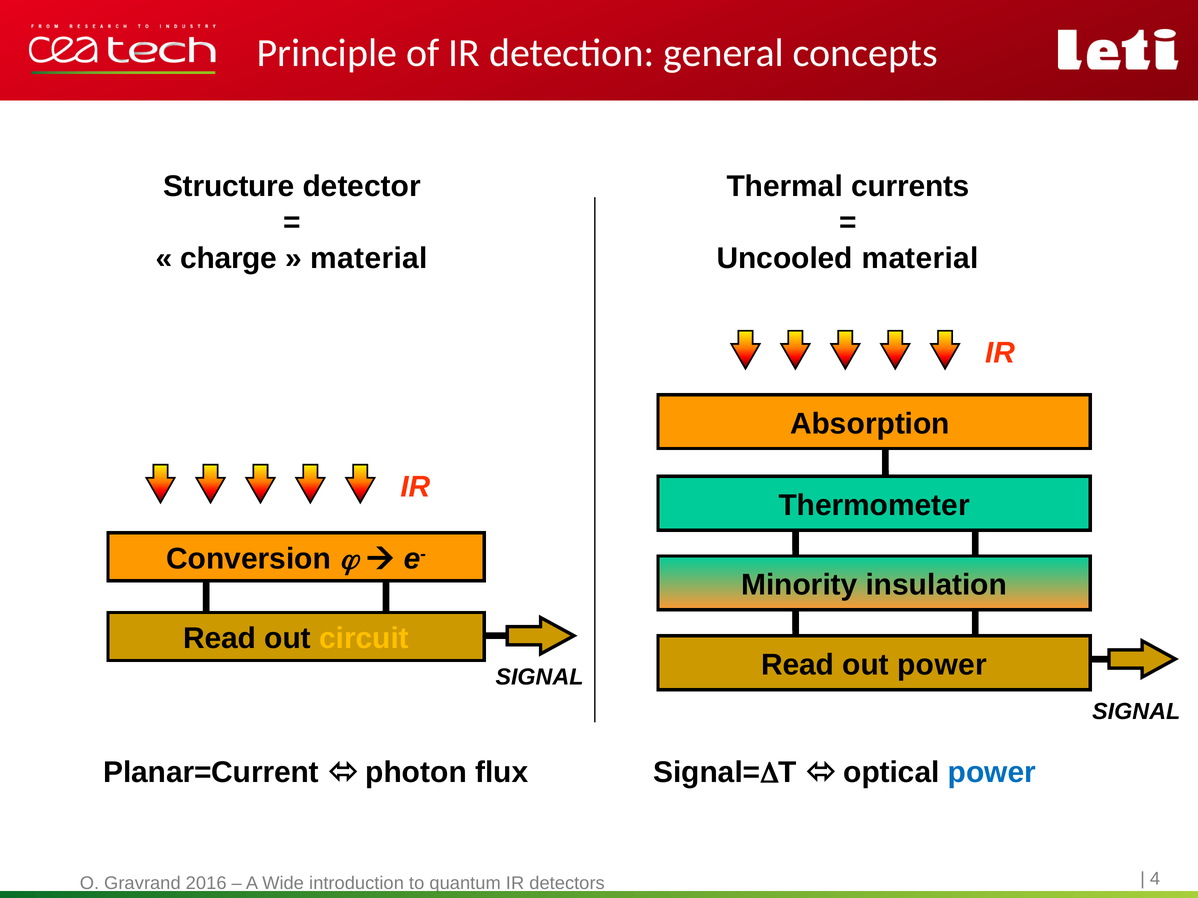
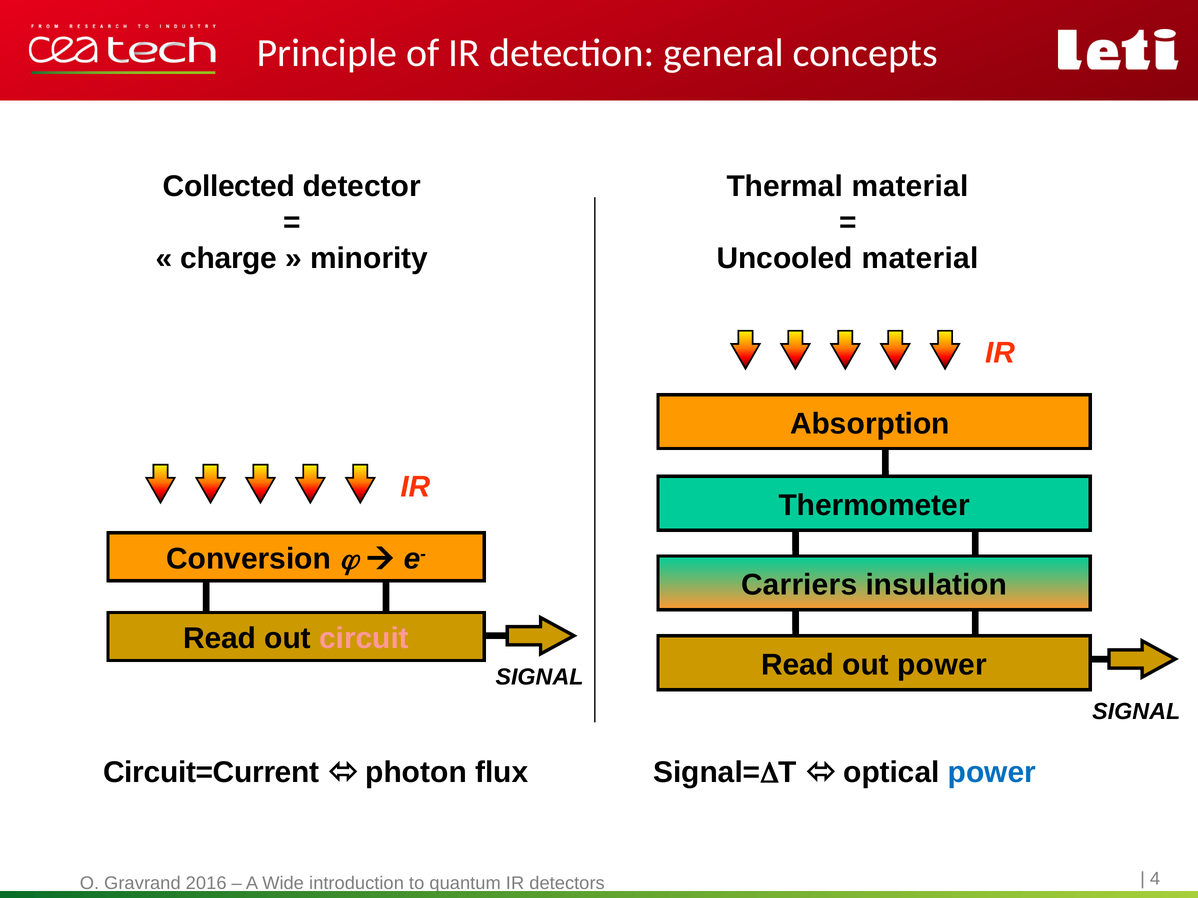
Structure: Structure -> Collected
Thermal currents: currents -> material
material at (369, 258): material -> minority
Minority: Minority -> Carriers
circuit colour: yellow -> pink
Planar=Current: Planar=Current -> Circuit=Current
